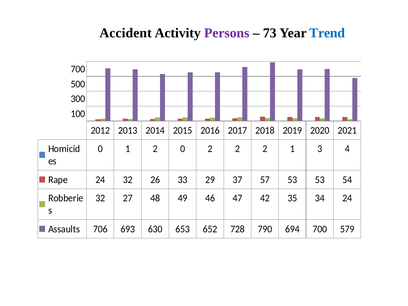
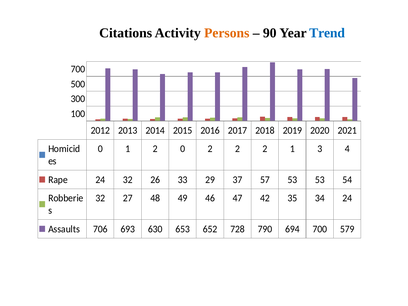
Accident: Accident -> Citations
Persons colour: purple -> orange
73: 73 -> 90
